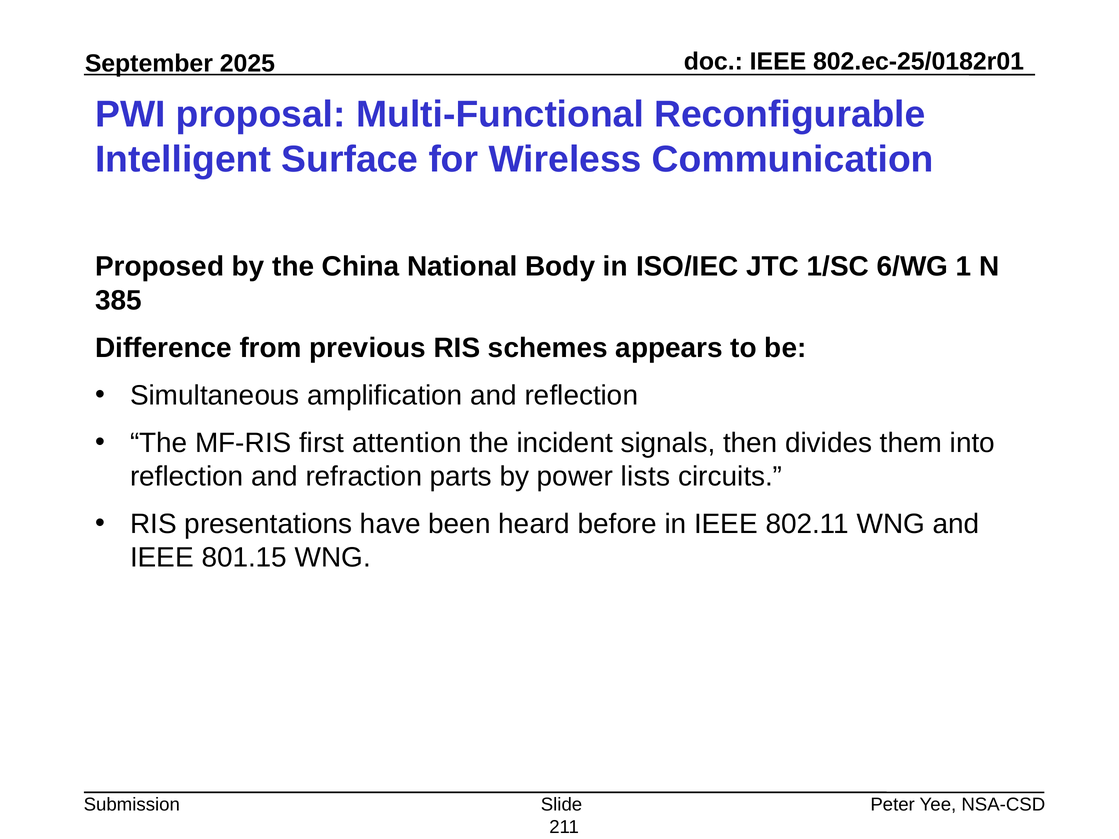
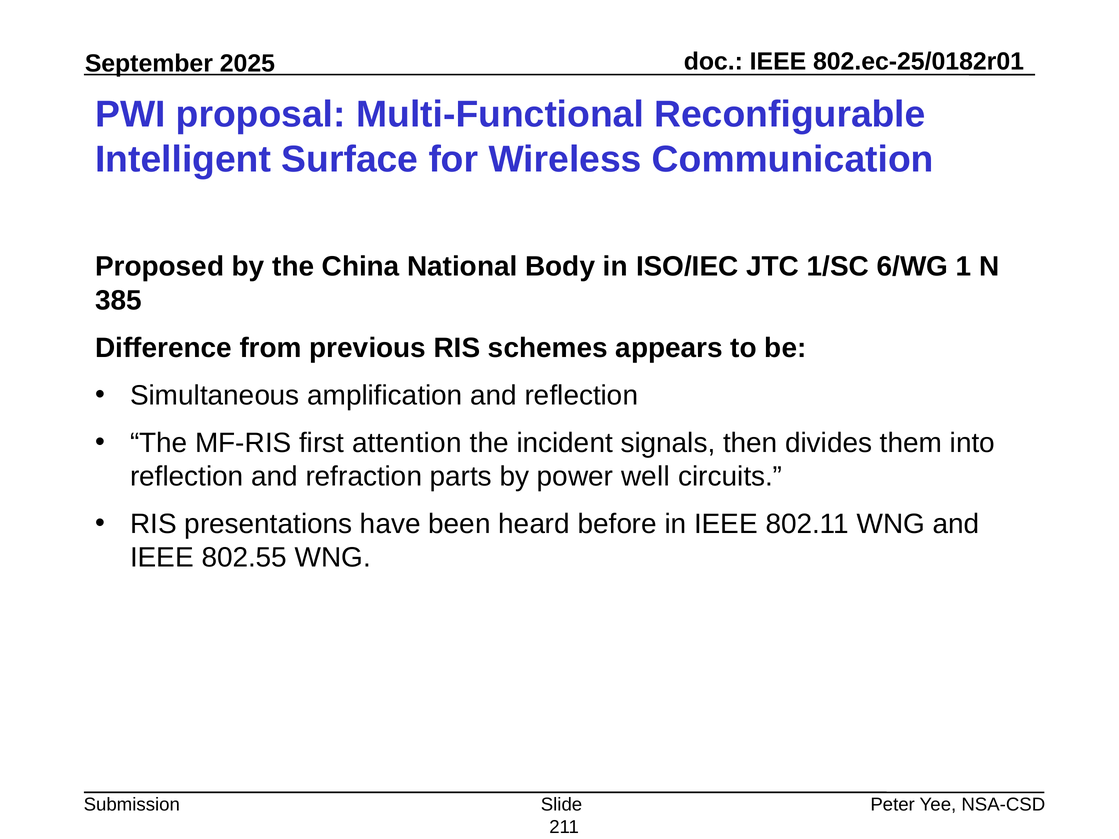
lists: lists -> well
801.15: 801.15 -> 802.55
